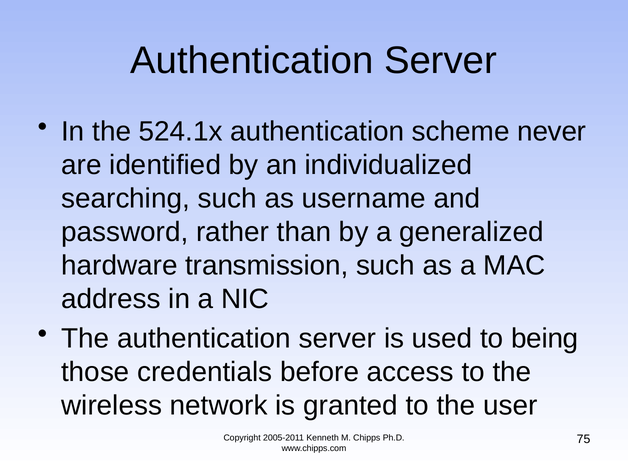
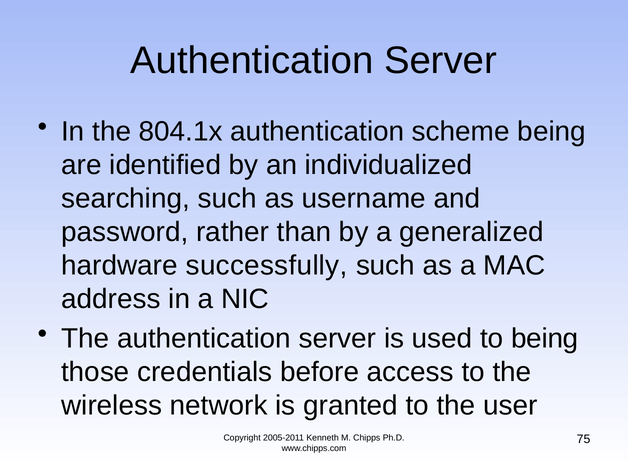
524.1x: 524.1x -> 804.1x
scheme never: never -> being
transmission: transmission -> successfully
